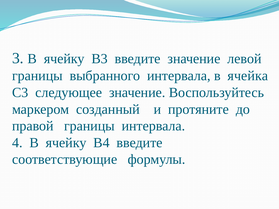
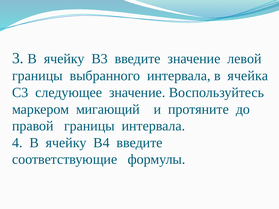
созданный: созданный -> мигающий
